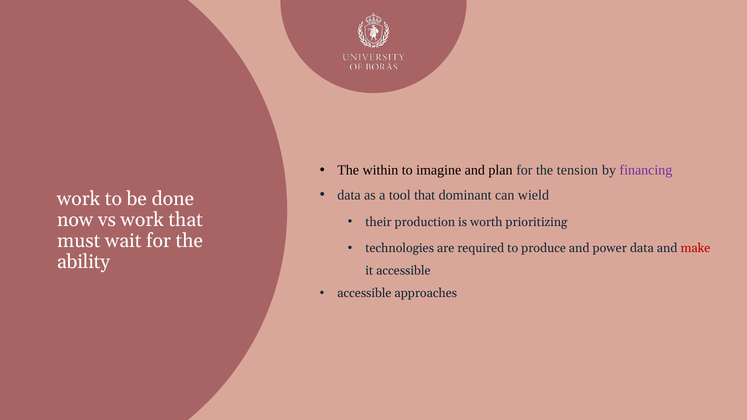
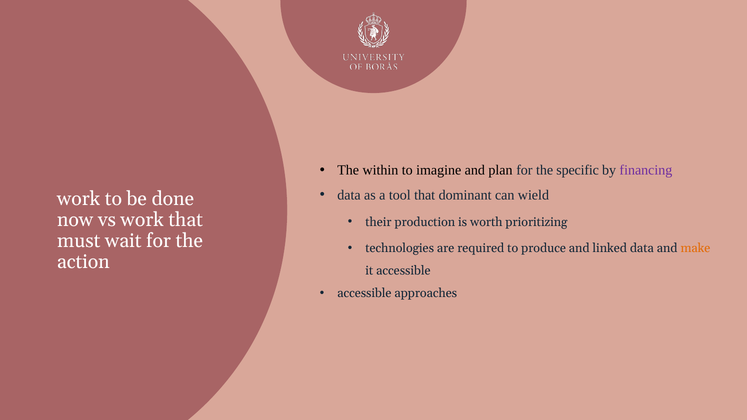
tension: tension -> specific
power: power -> linked
make colour: red -> orange
ability: ability -> action
